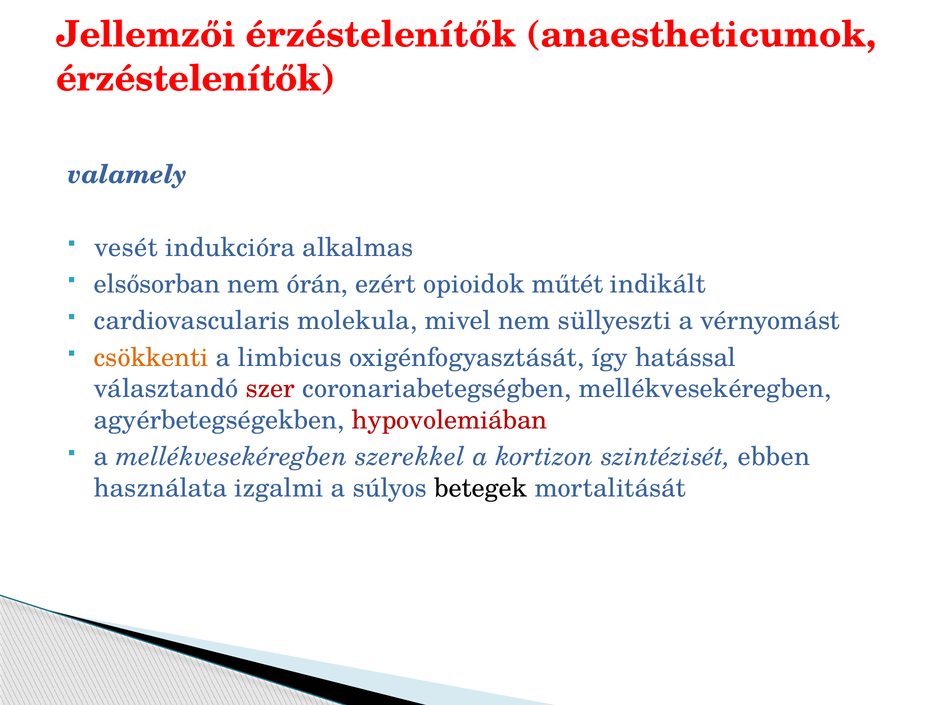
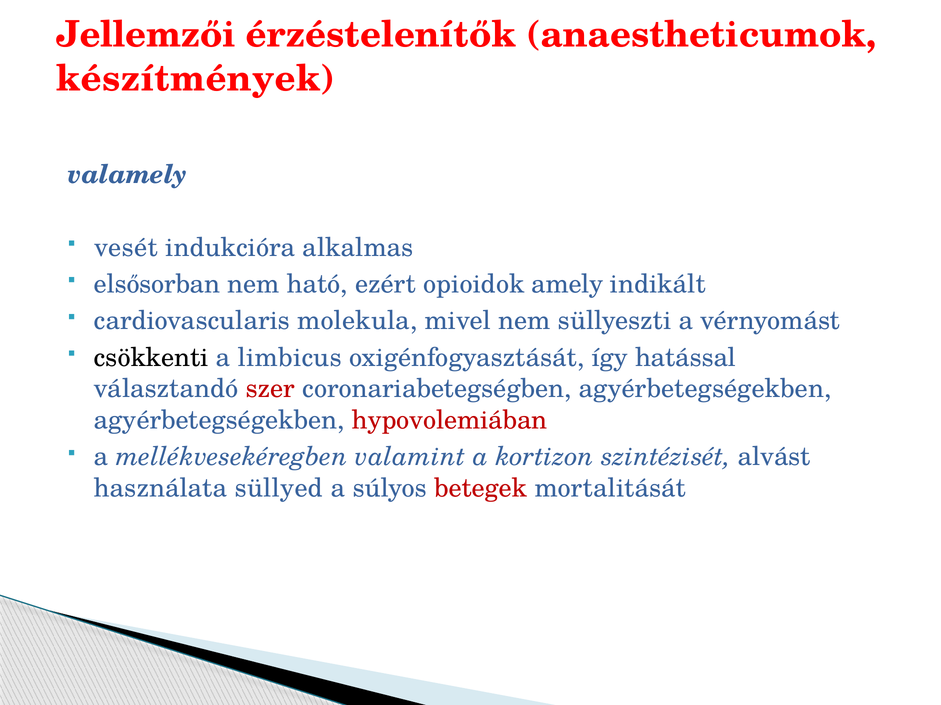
érzéstelenítők at (196, 79): érzéstelenítők -> készítmények
órán: órán -> ható
műtét: műtét -> amely
csökkenti colour: orange -> black
coronariabetegségben mellékvesekéregben: mellékvesekéregben -> agyérbetegségekben
szerekkel: szerekkel -> valamint
ebben: ebben -> alvást
izgalmi: izgalmi -> süllyed
betegek colour: black -> red
